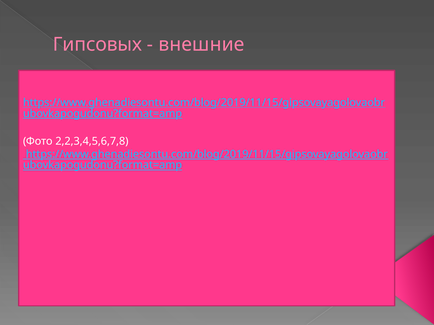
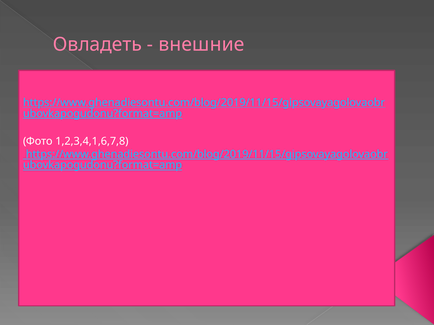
Гипсовых: Гипсовых -> Овладеть
2,2,3,4,5,6,7,8: 2,2,3,4,5,6,7,8 -> 1,2,3,4,1,6,7,8
